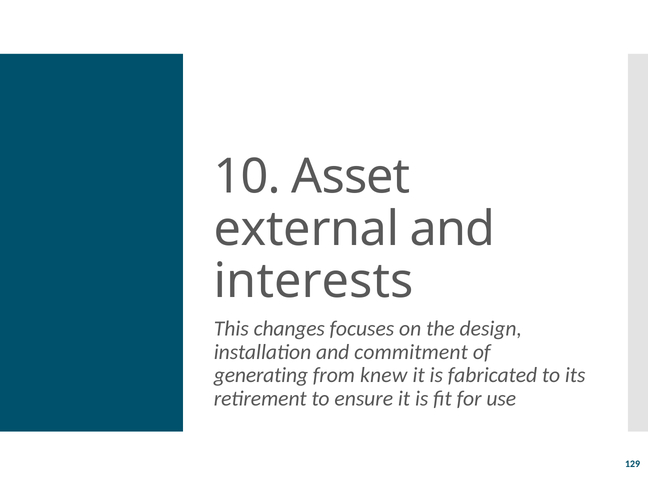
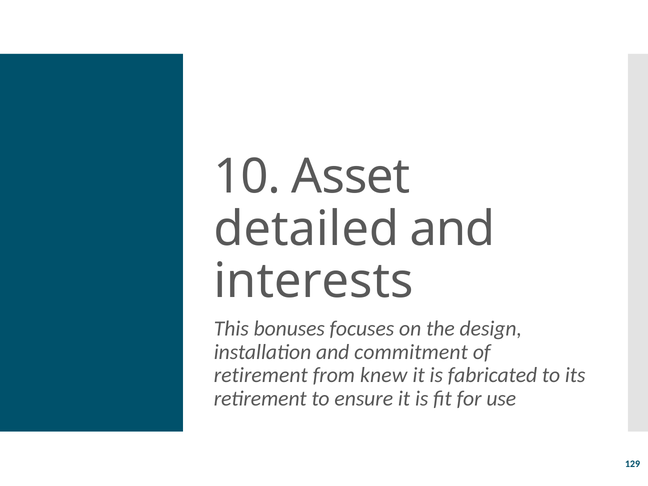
external: external -> detailed
changes: changes -> bonuses
generating at (261, 375): generating -> retirement
